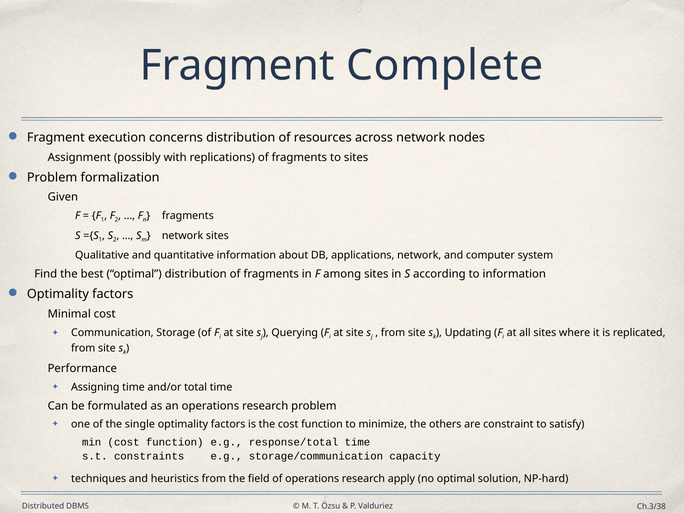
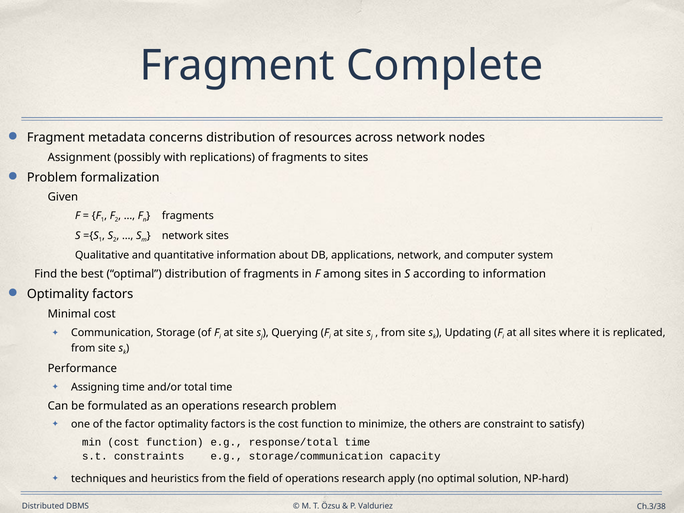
execution: execution -> metadata
single: single -> factor
